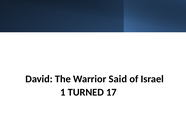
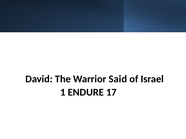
TURNED: TURNED -> ENDURE
